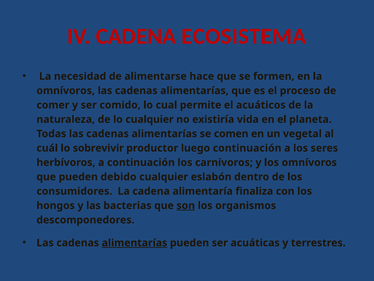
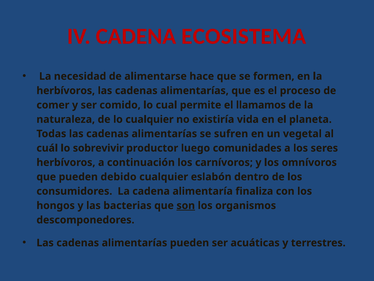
omnívoros at (66, 90): omnívoros -> herbívoros
acuáticos: acuáticos -> llamamos
comen: comen -> sufren
luego continuación: continuación -> comunidades
alimentarías at (134, 242) underline: present -> none
